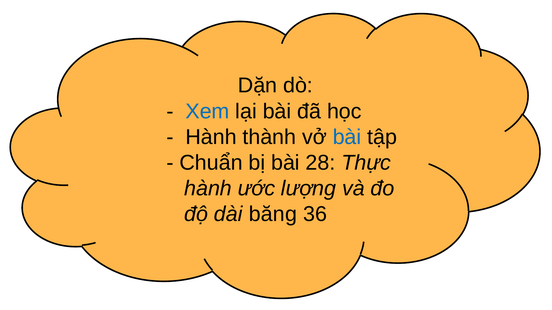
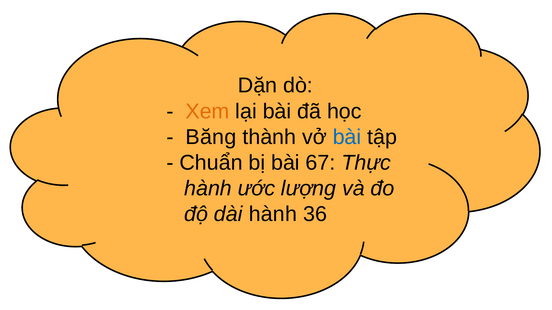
Xem colour: blue -> orange
Hành at (211, 137): Hành -> Băng
28: 28 -> 67
dài băng: băng -> hành
